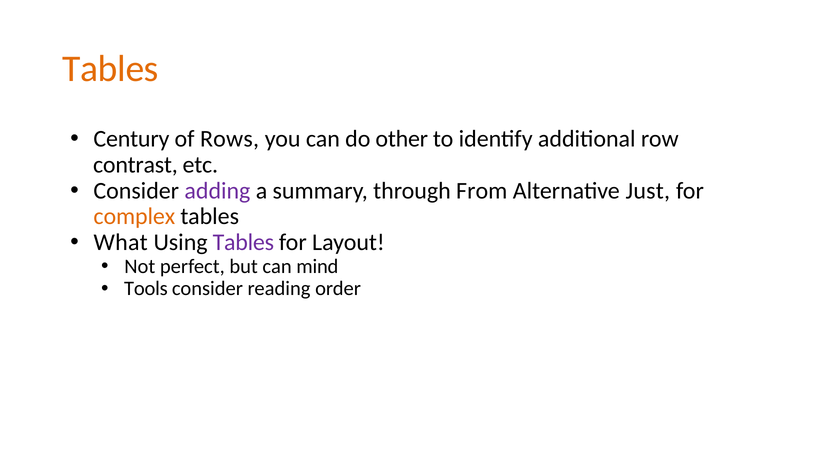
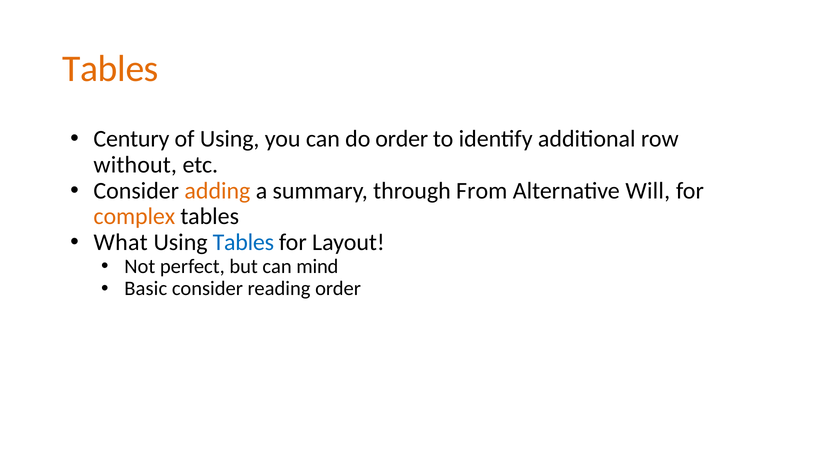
of Rows: Rows -> Using
do other: other -> order
contrast: contrast -> without
adding colour: purple -> orange
Just: Just -> Will
Tables at (243, 243) colour: purple -> blue
Tools: Tools -> Basic
